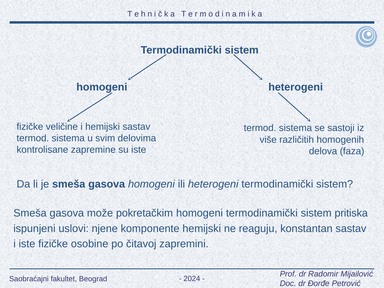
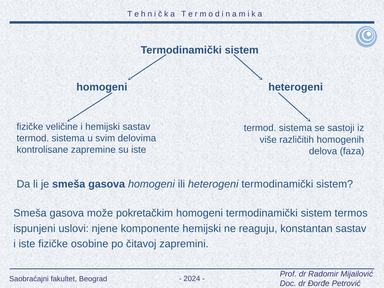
pritiska: pritiska -> termos
